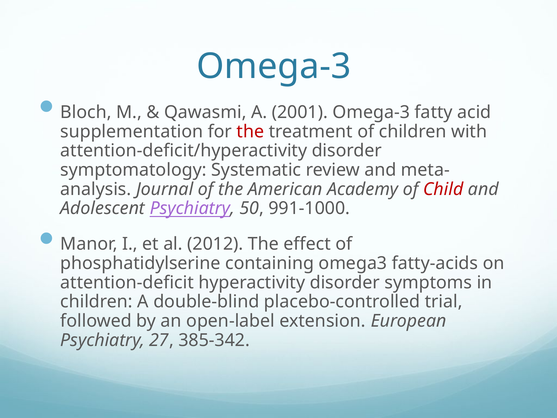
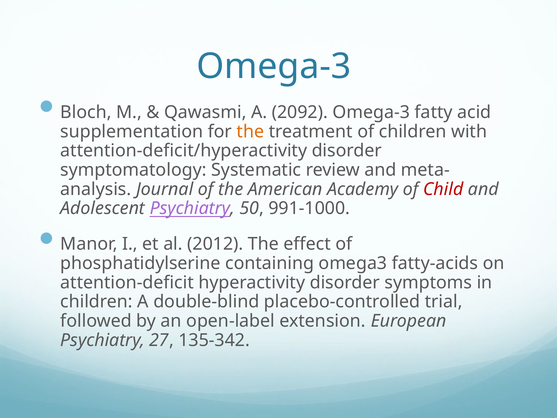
2001: 2001 -> 2092
the at (250, 131) colour: red -> orange
385-342: 385-342 -> 135-342
